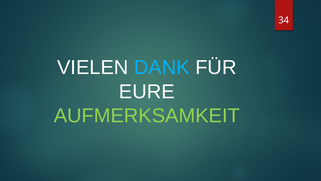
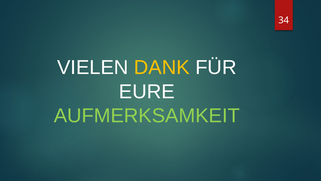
DANK colour: light blue -> yellow
